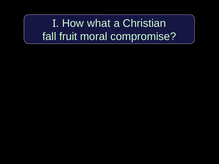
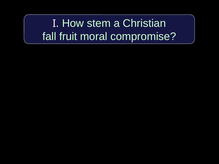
what: what -> stem
